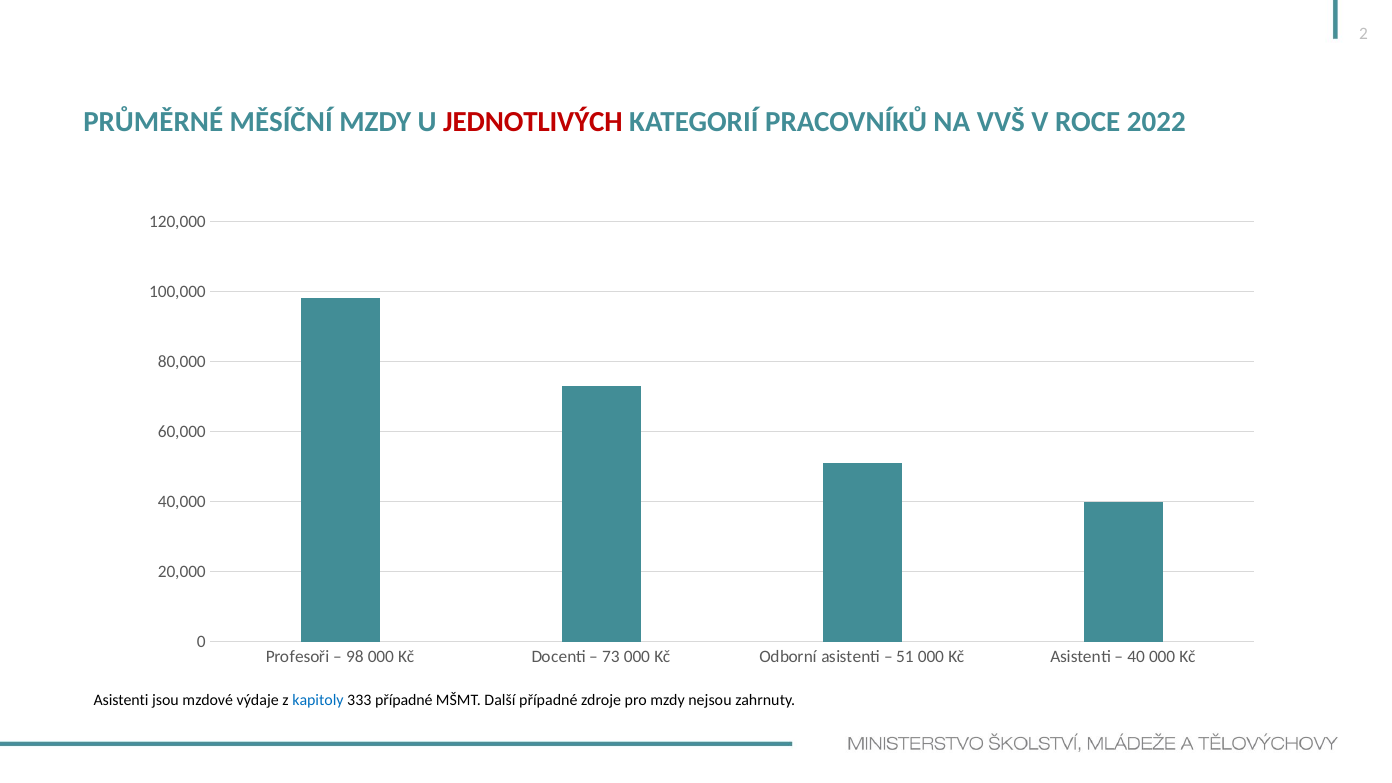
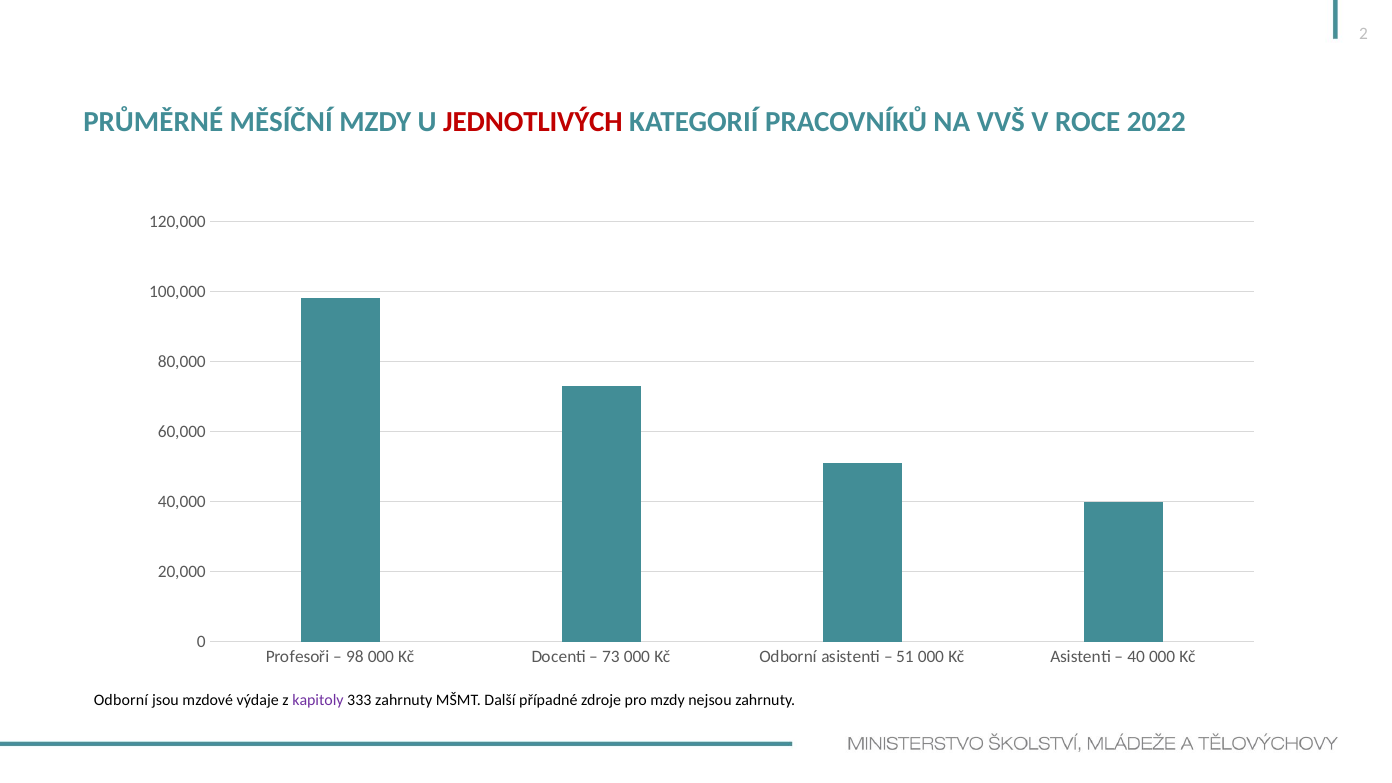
Asistenti at (121, 701): Asistenti -> Odborní
kapitoly colour: blue -> purple
333 případné: případné -> zahrnuty
